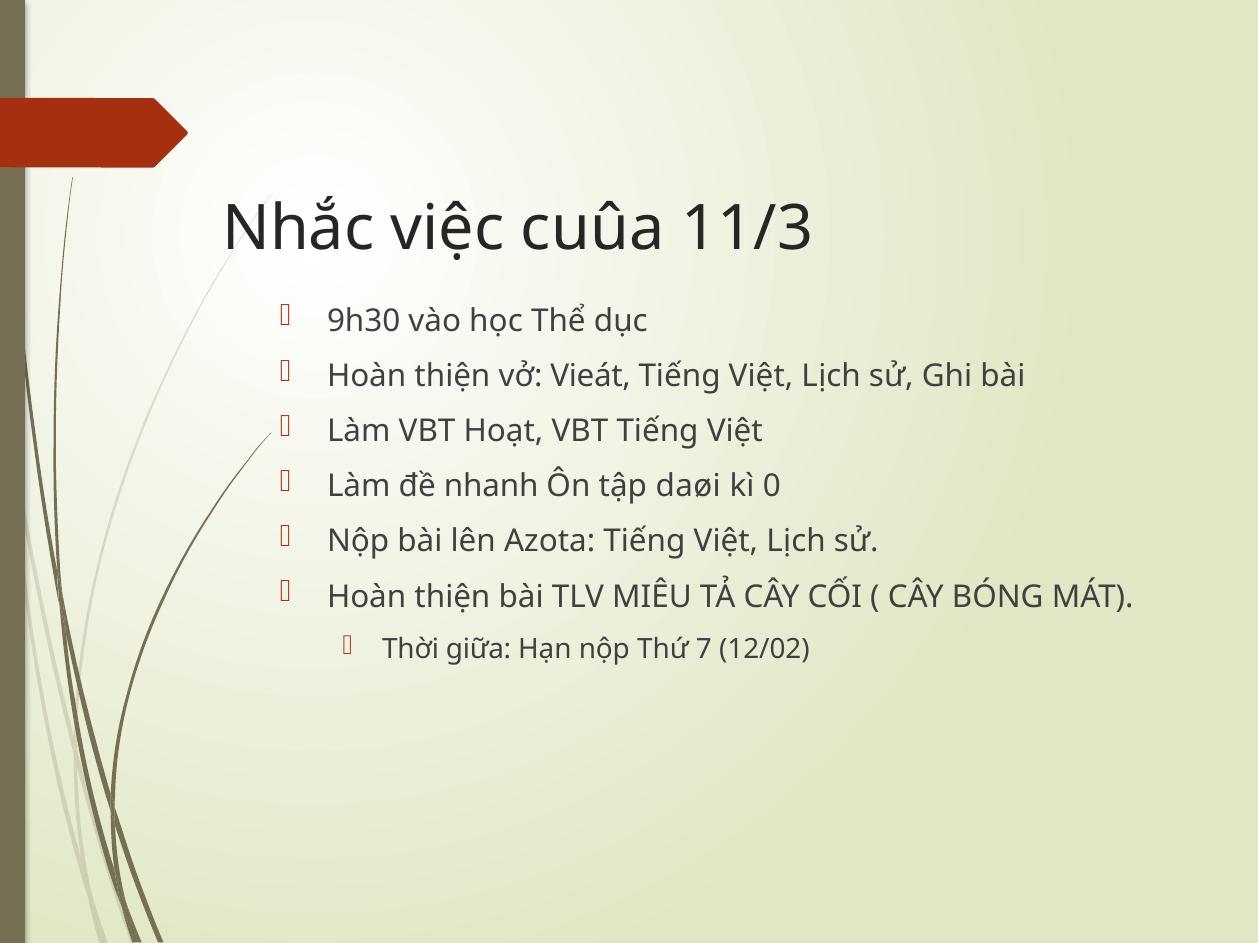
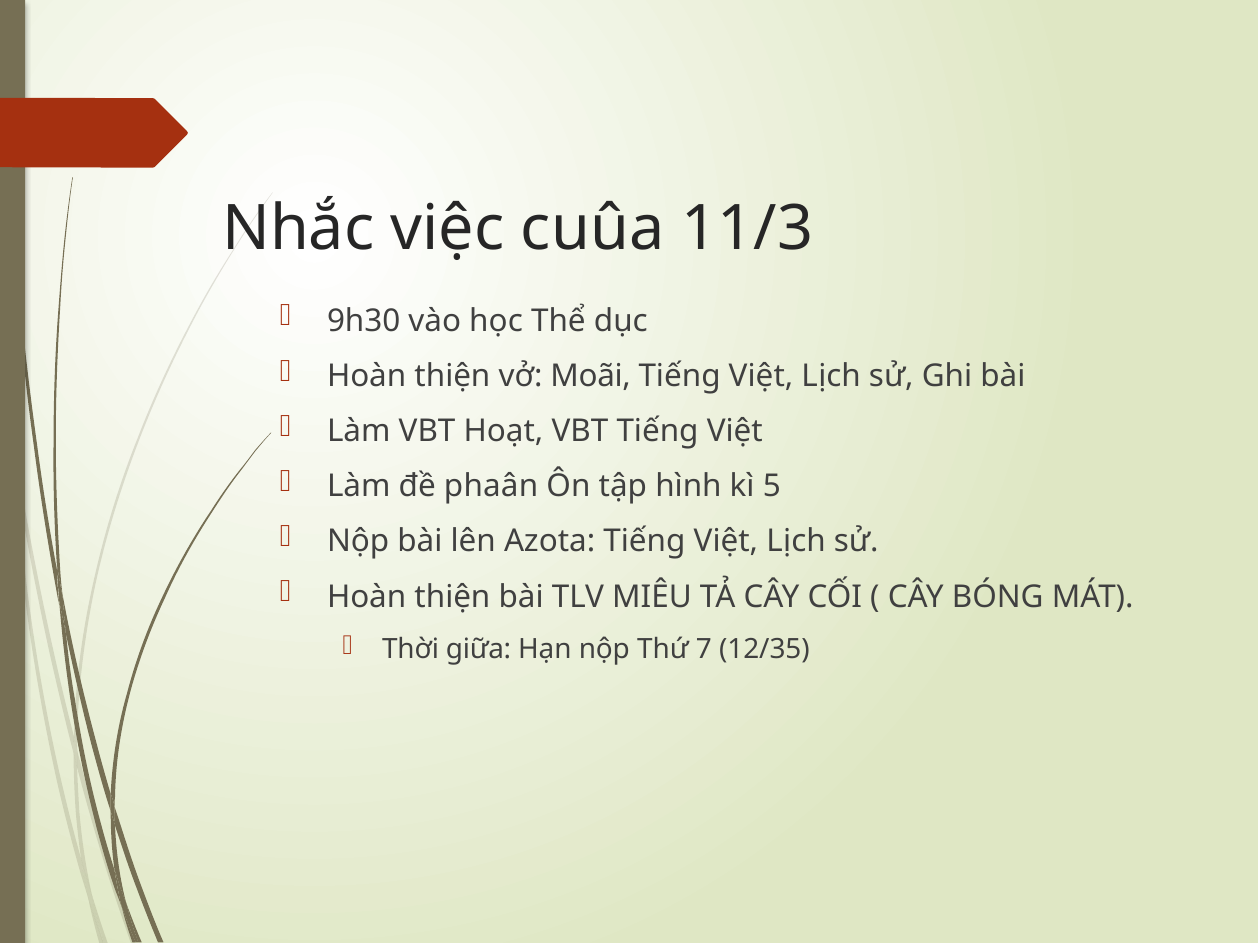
Vieát: Vieát -> Moãi
nhanh: nhanh -> phaân
daøi: daøi -> hình
0: 0 -> 5
12/02: 12/02 -> 12/35
